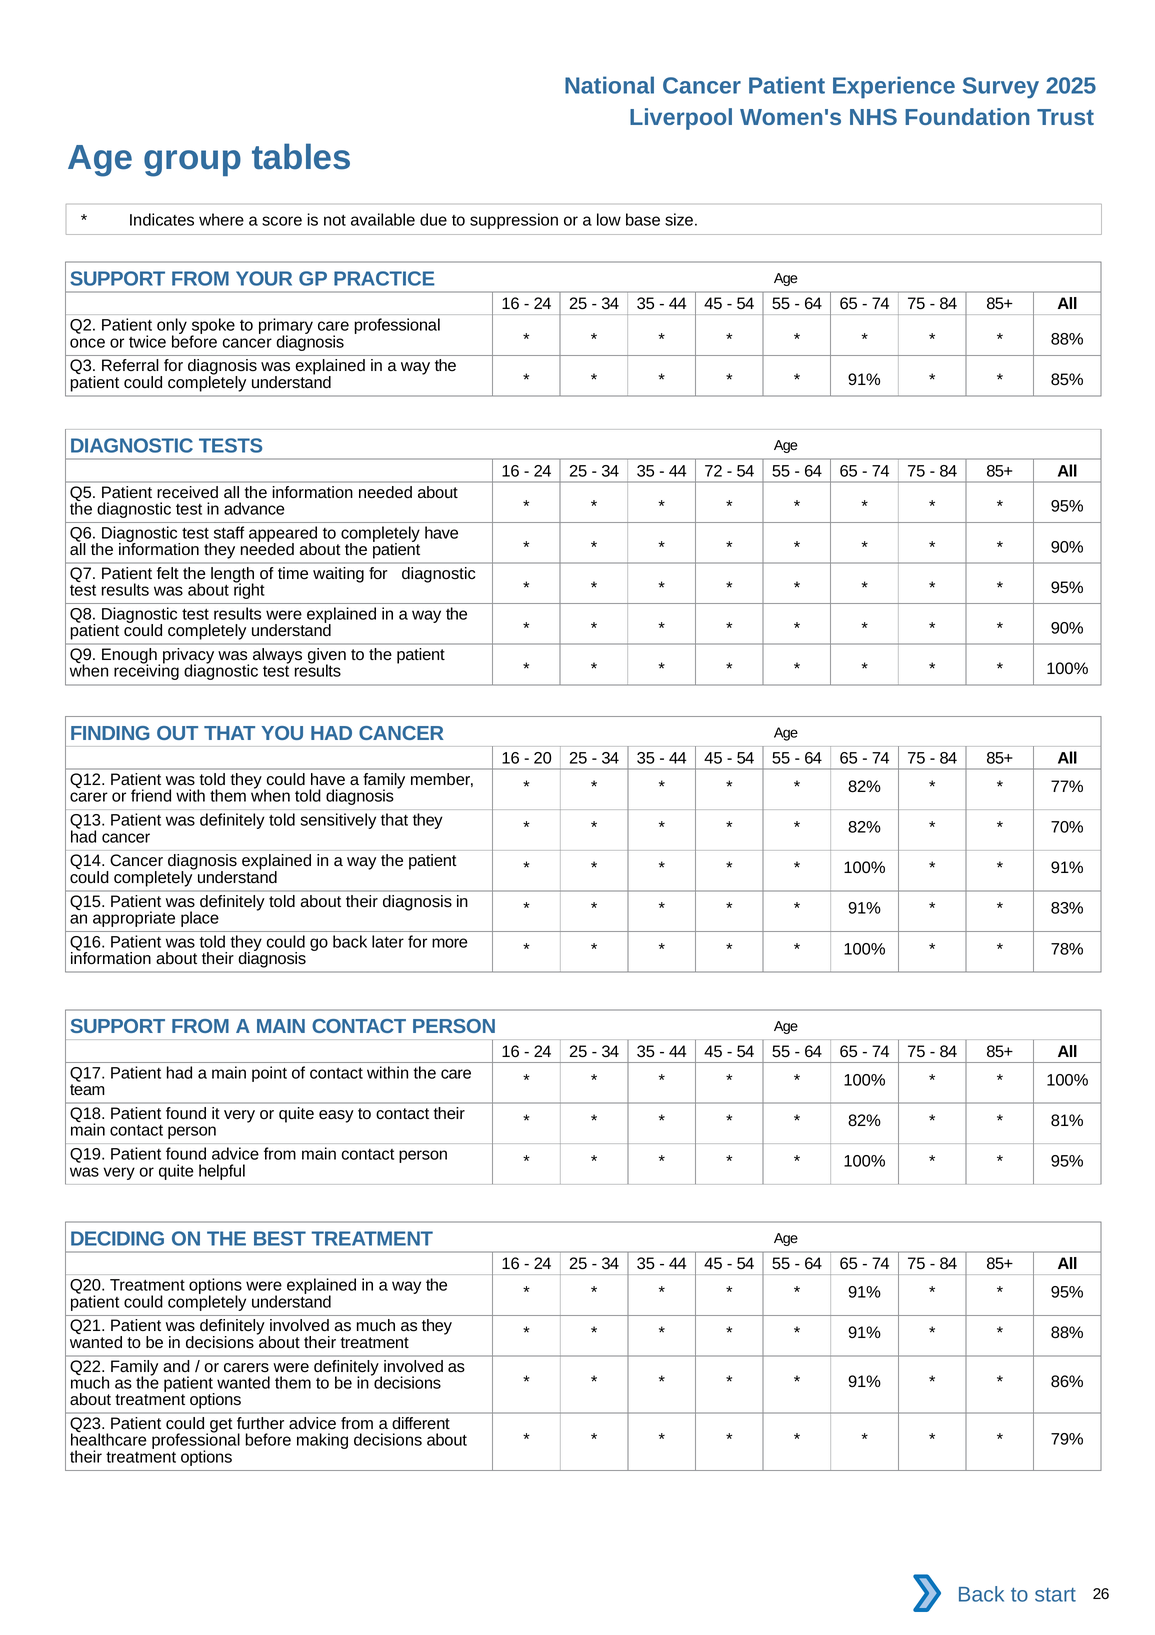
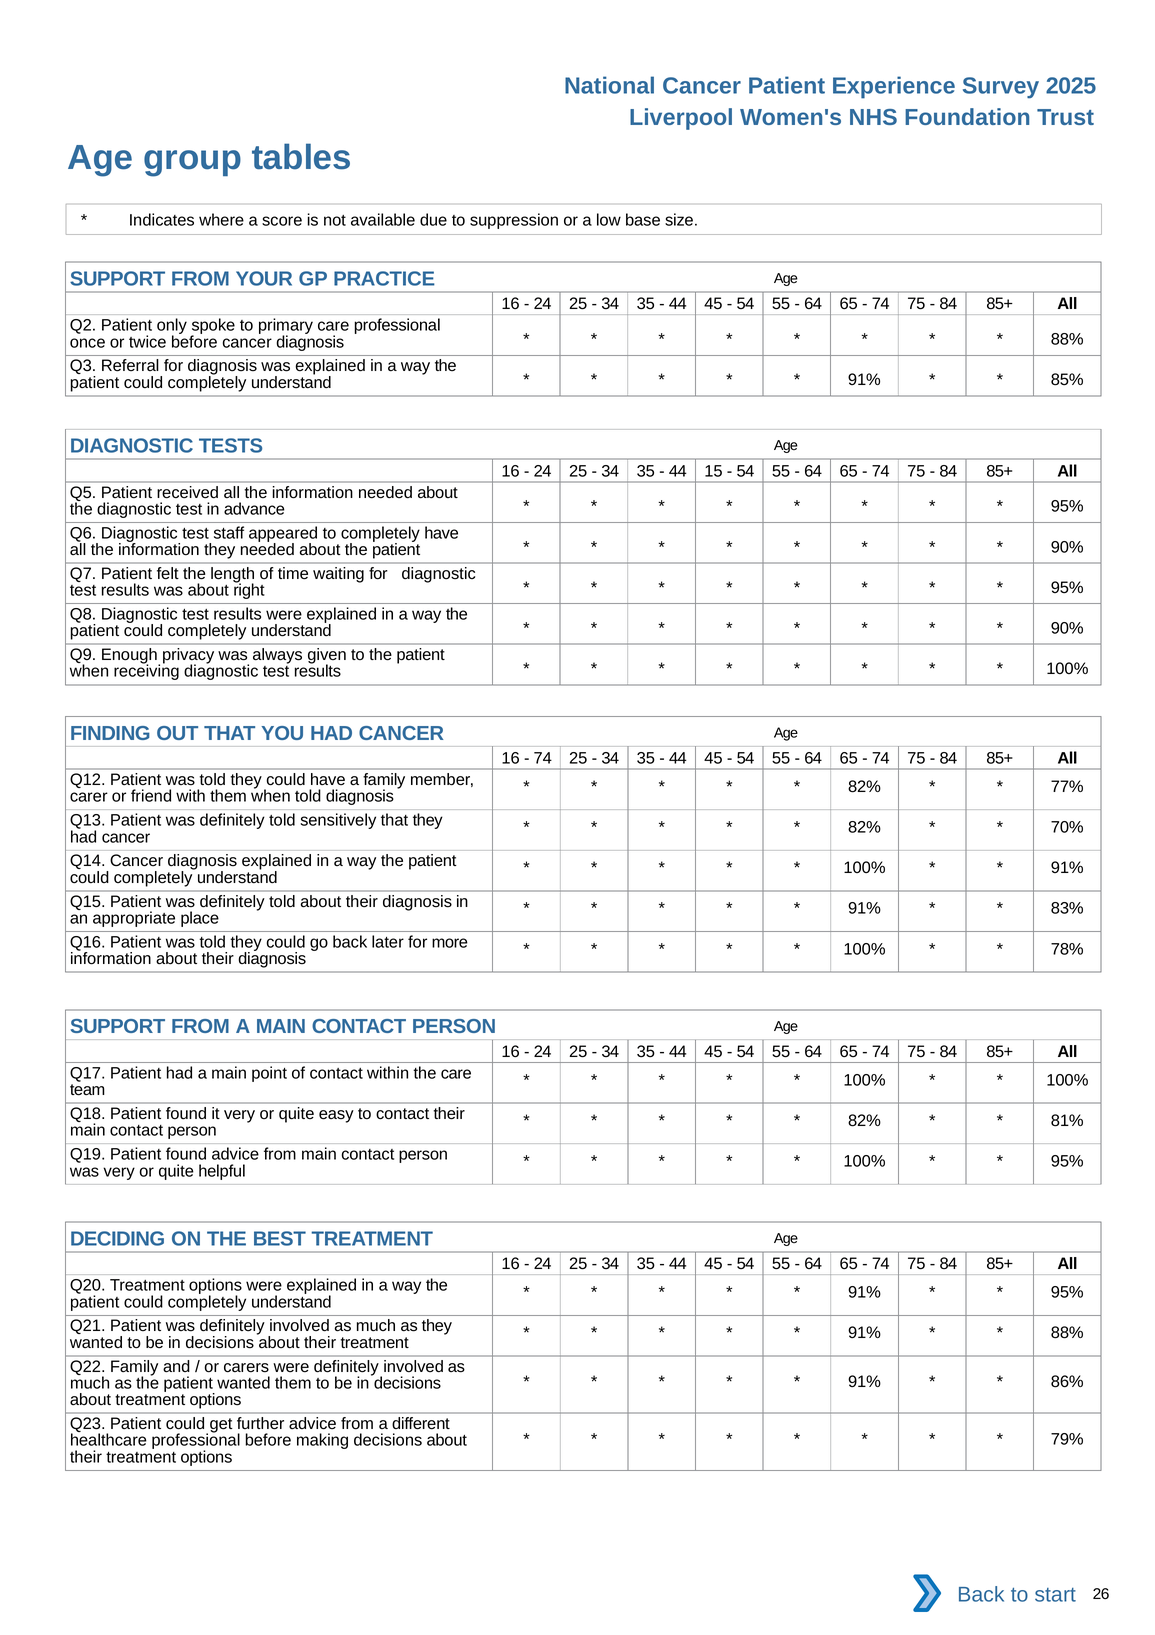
72: 72 -> 15
20 at (543, 758): 20 -> 74
